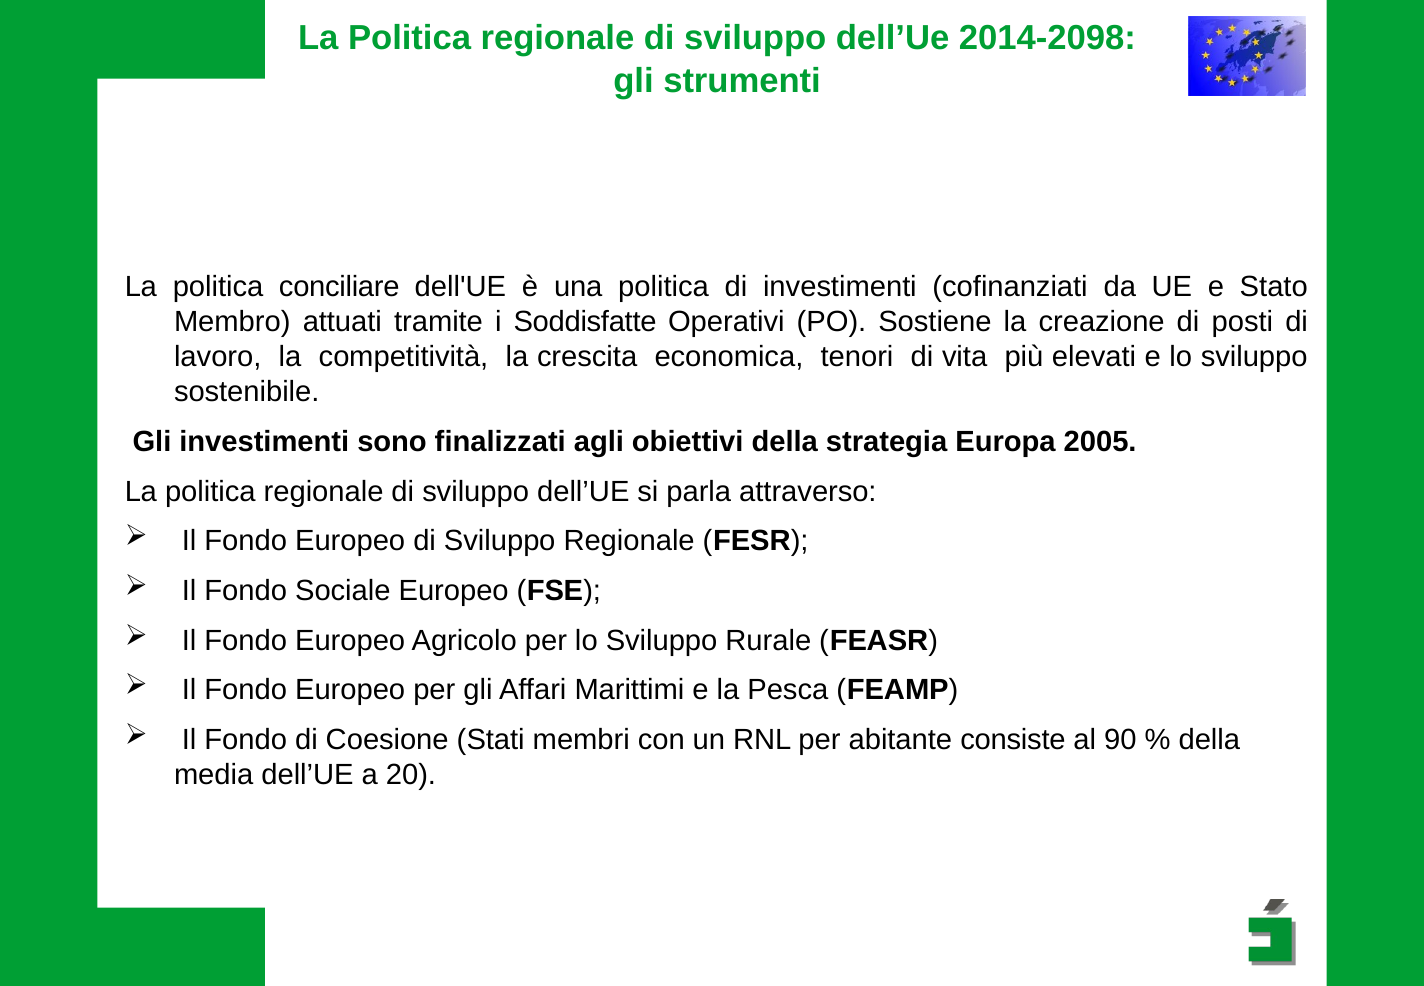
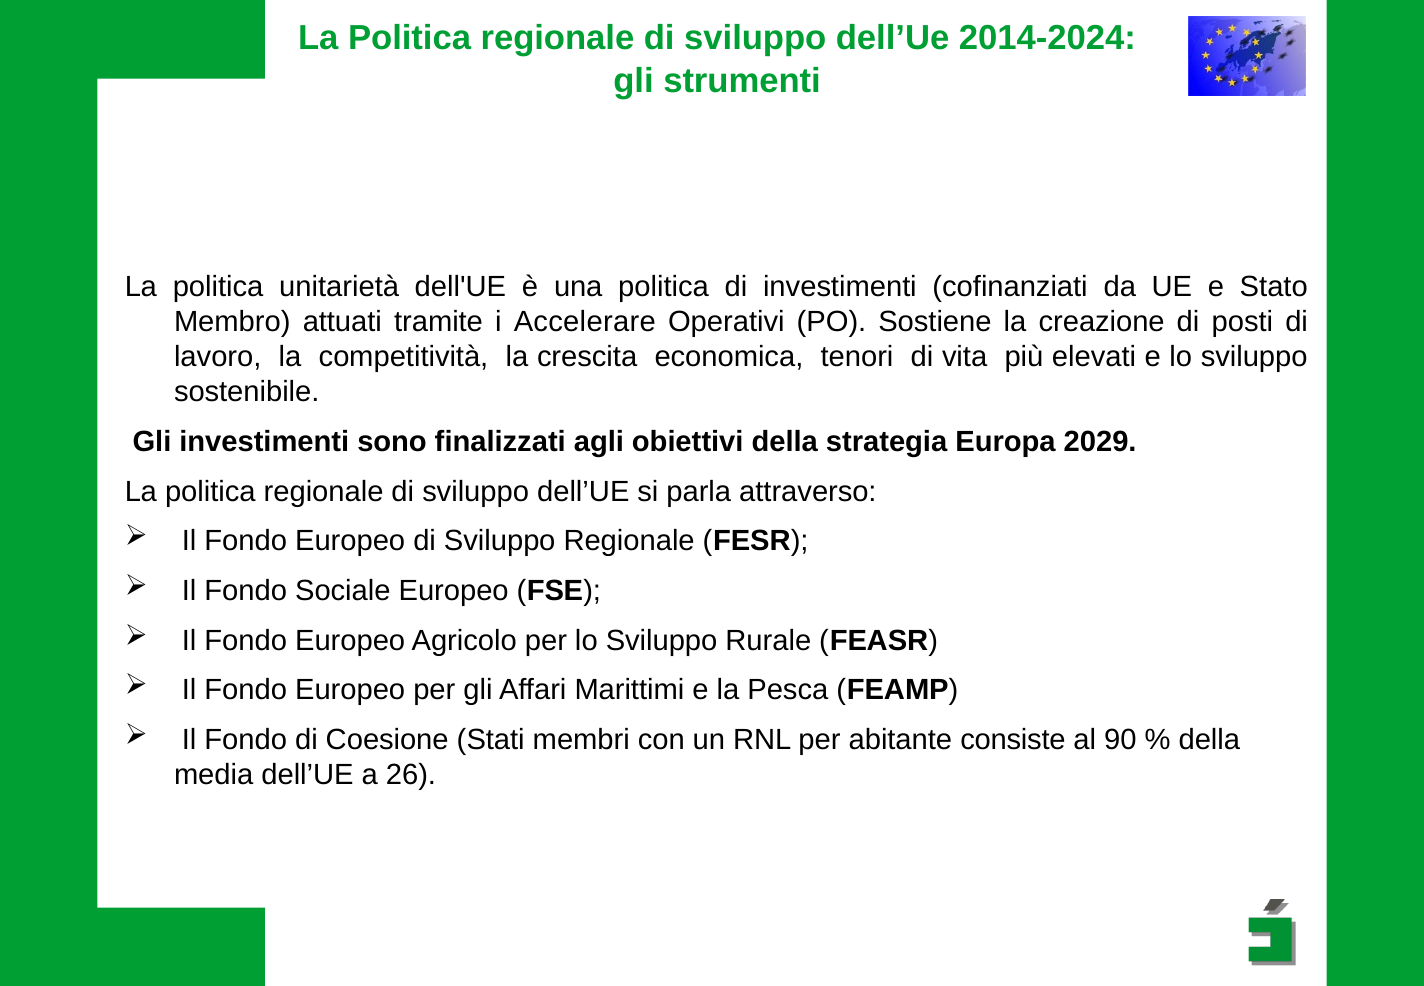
2014-2098: 2014-2098 -> 2014-2024
conciliare: conciliare -> unitarietà
Soddisfatte: Soddisfatte -> Accelerare
2005: 2005 -> 2029
20: 20 -> 26
